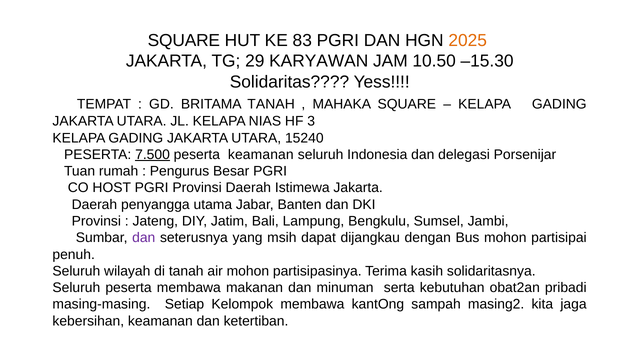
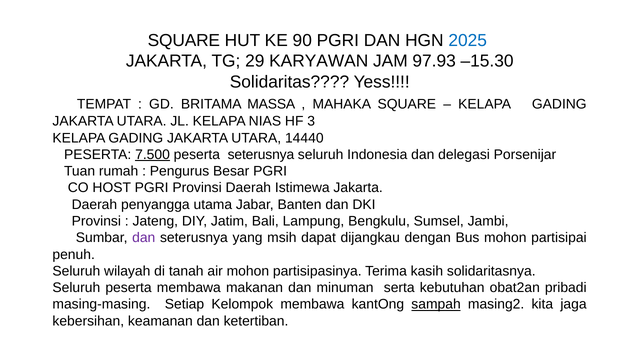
83: 83 -> 90
2025 colour: orange -> blue
10.50: 10.50 -> 97.93
BRITAMA TANAH: TANAH -> MASSA
15240: 15240 -> 14440
peserta keamanan: keamanan -> seterusnya
sampah underline: none -> present
